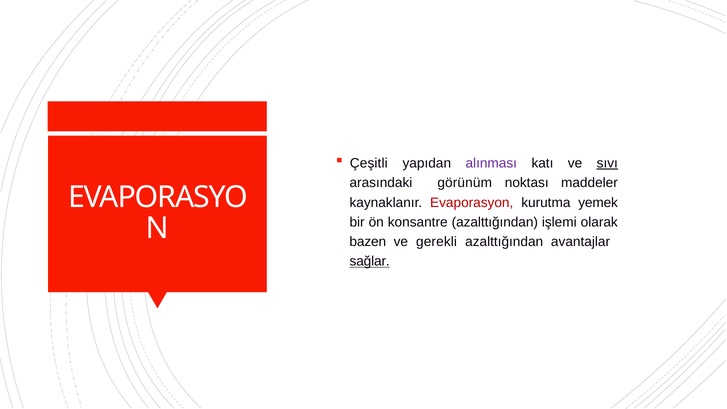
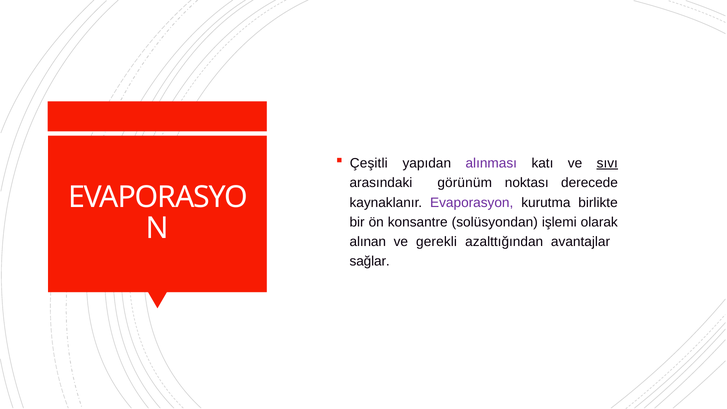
maddeler: maddeler -> derecede
Evaporasyon colour: red -> purple
yemek: yemek -> birlikte
konsantre azalttığından: azalttığından -> solüsyondan
bazen: bazen -> alınan
sağlar underline: present -> none
